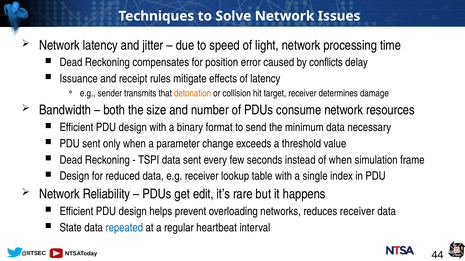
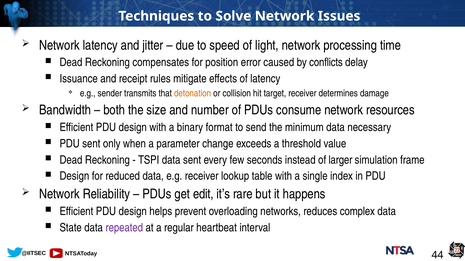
of when: when -> larger
reduces receiver: receiver -> complex
repeated colour: blue -> purple
